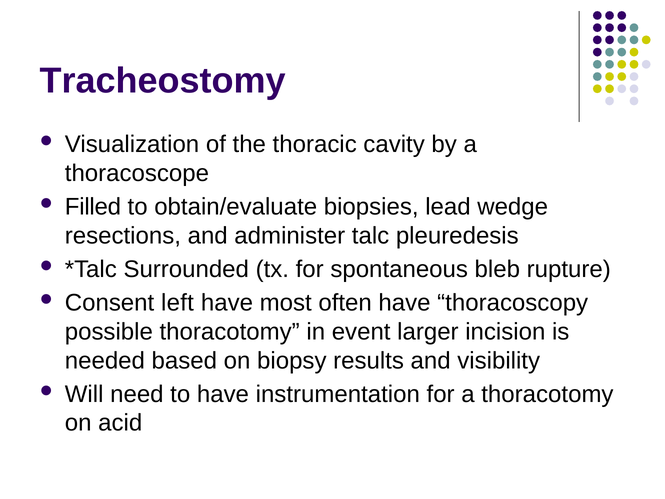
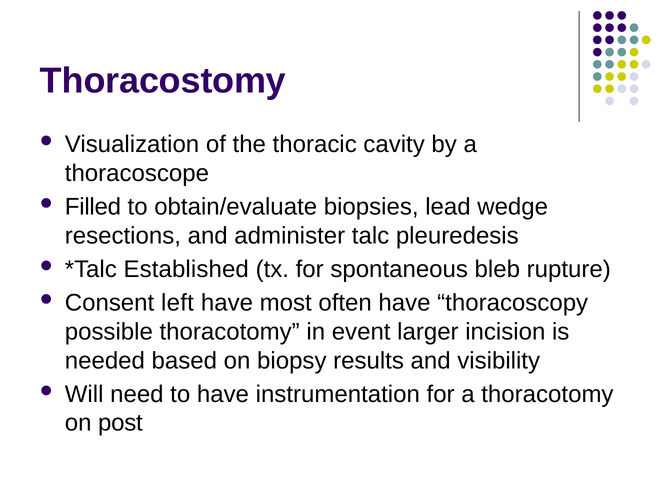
Tracheostomy: Tracheostomy -> Thoracostomy
Surrounded: Surrounded -> Established
acid: acid -> post
